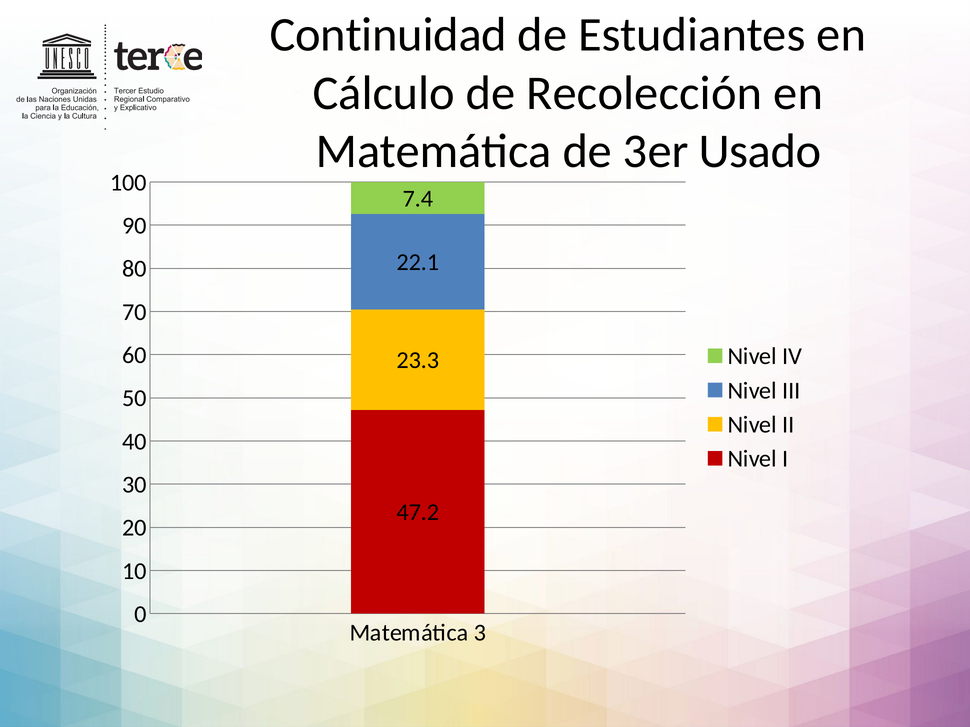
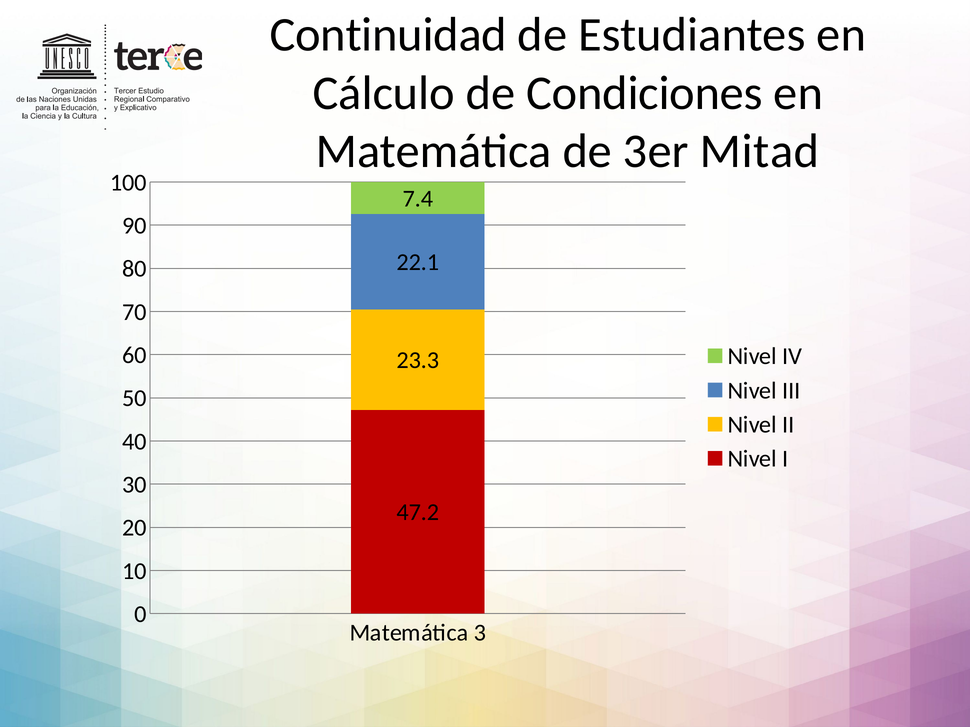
Recolección: Recolección -> Condiciones
Usado: Usado -> Mitad
